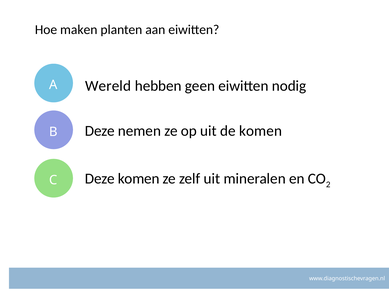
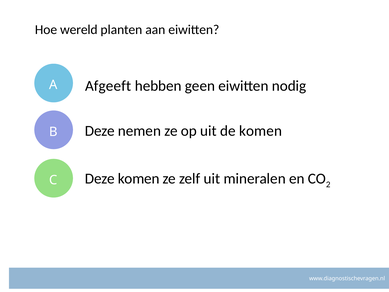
maken: maken -> wereld
Wereld: Wereld -> Afgeeft
